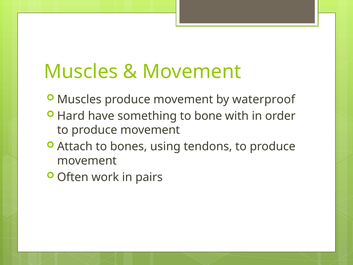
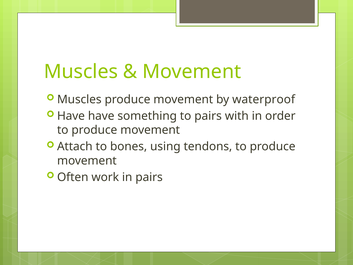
Hard at (71, 116): Hard -> Have
to bone: bone -> pairs
